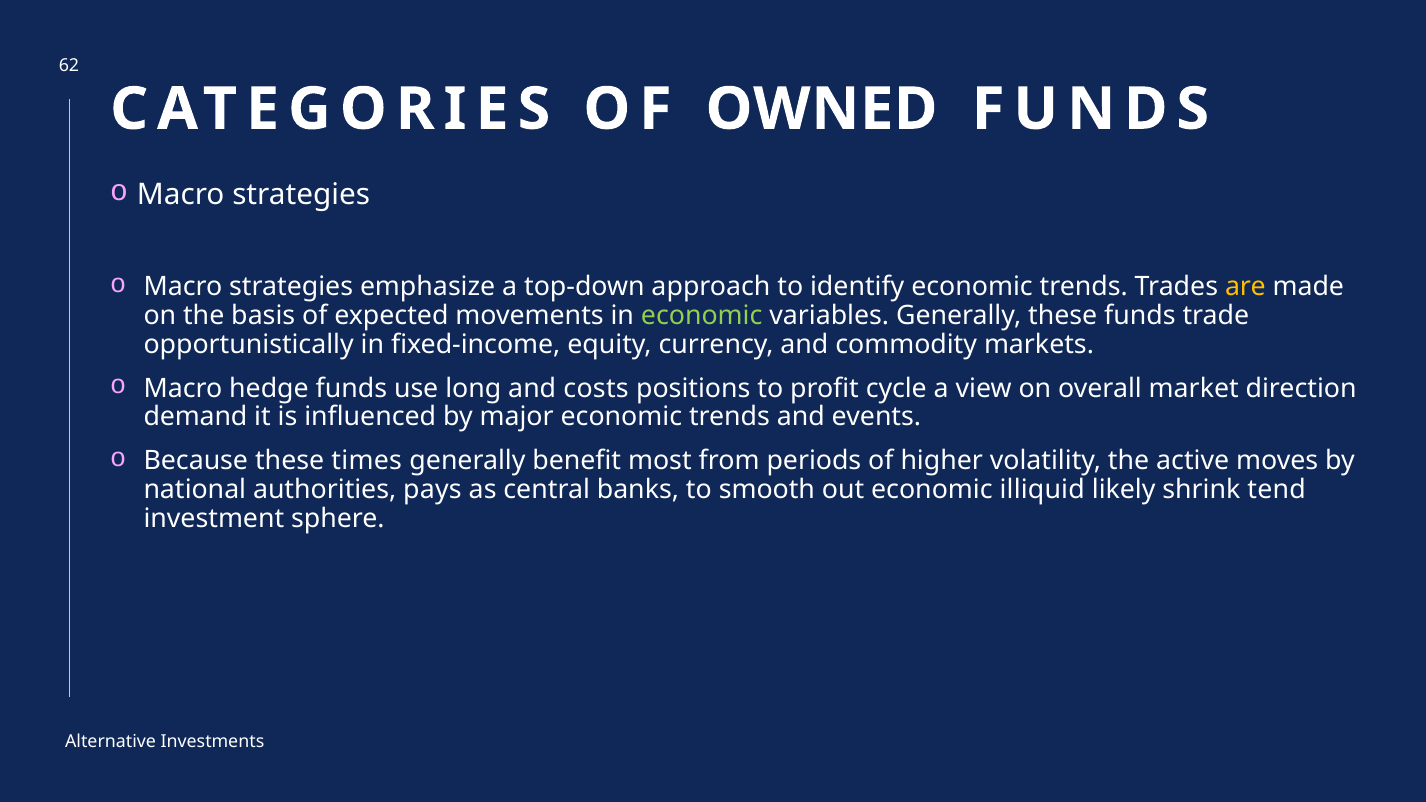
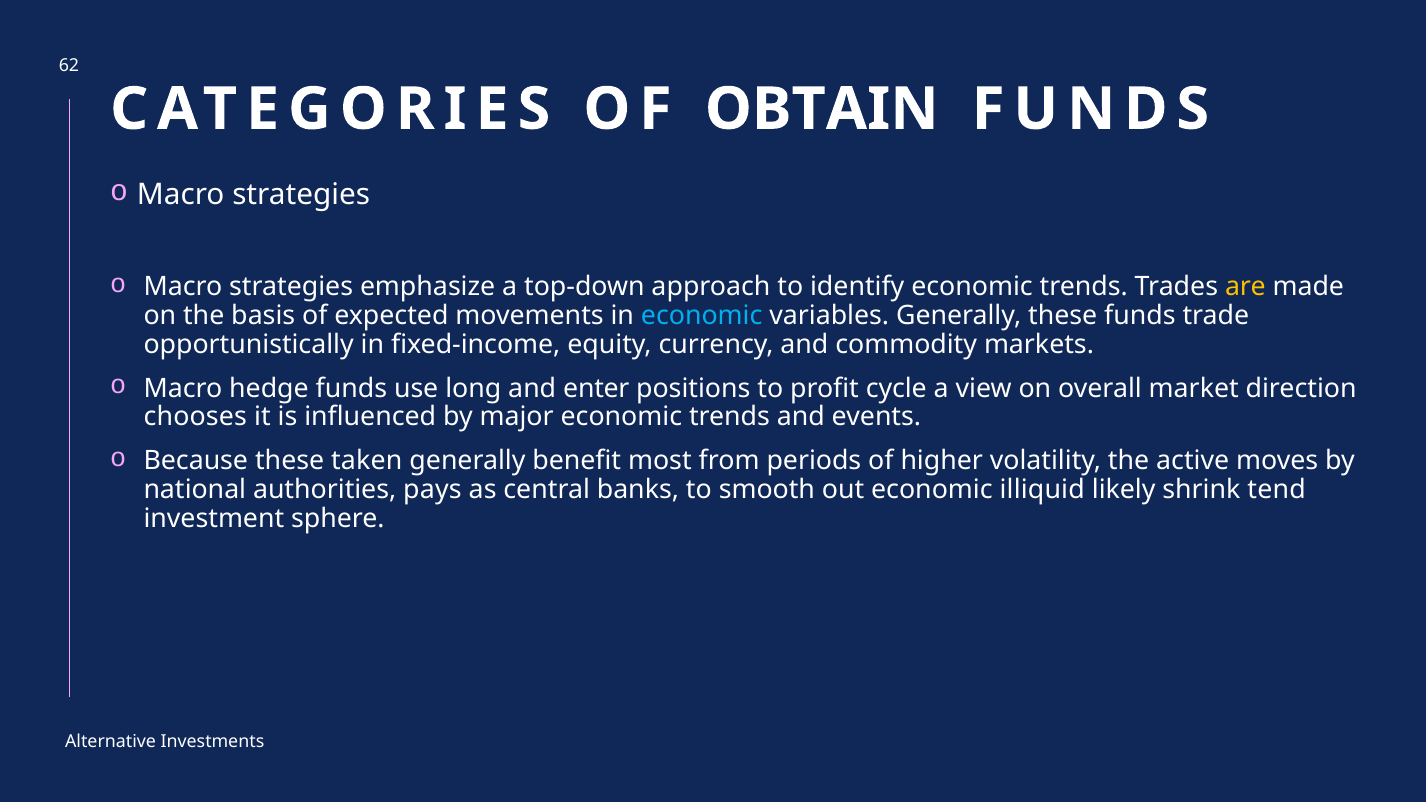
OWNED: OWNED -> OBTAIN
economic at (702, 316) colour: light green -> light blue
costs: costs -> enter
demand: demand -> chooses
times: times -> taken
